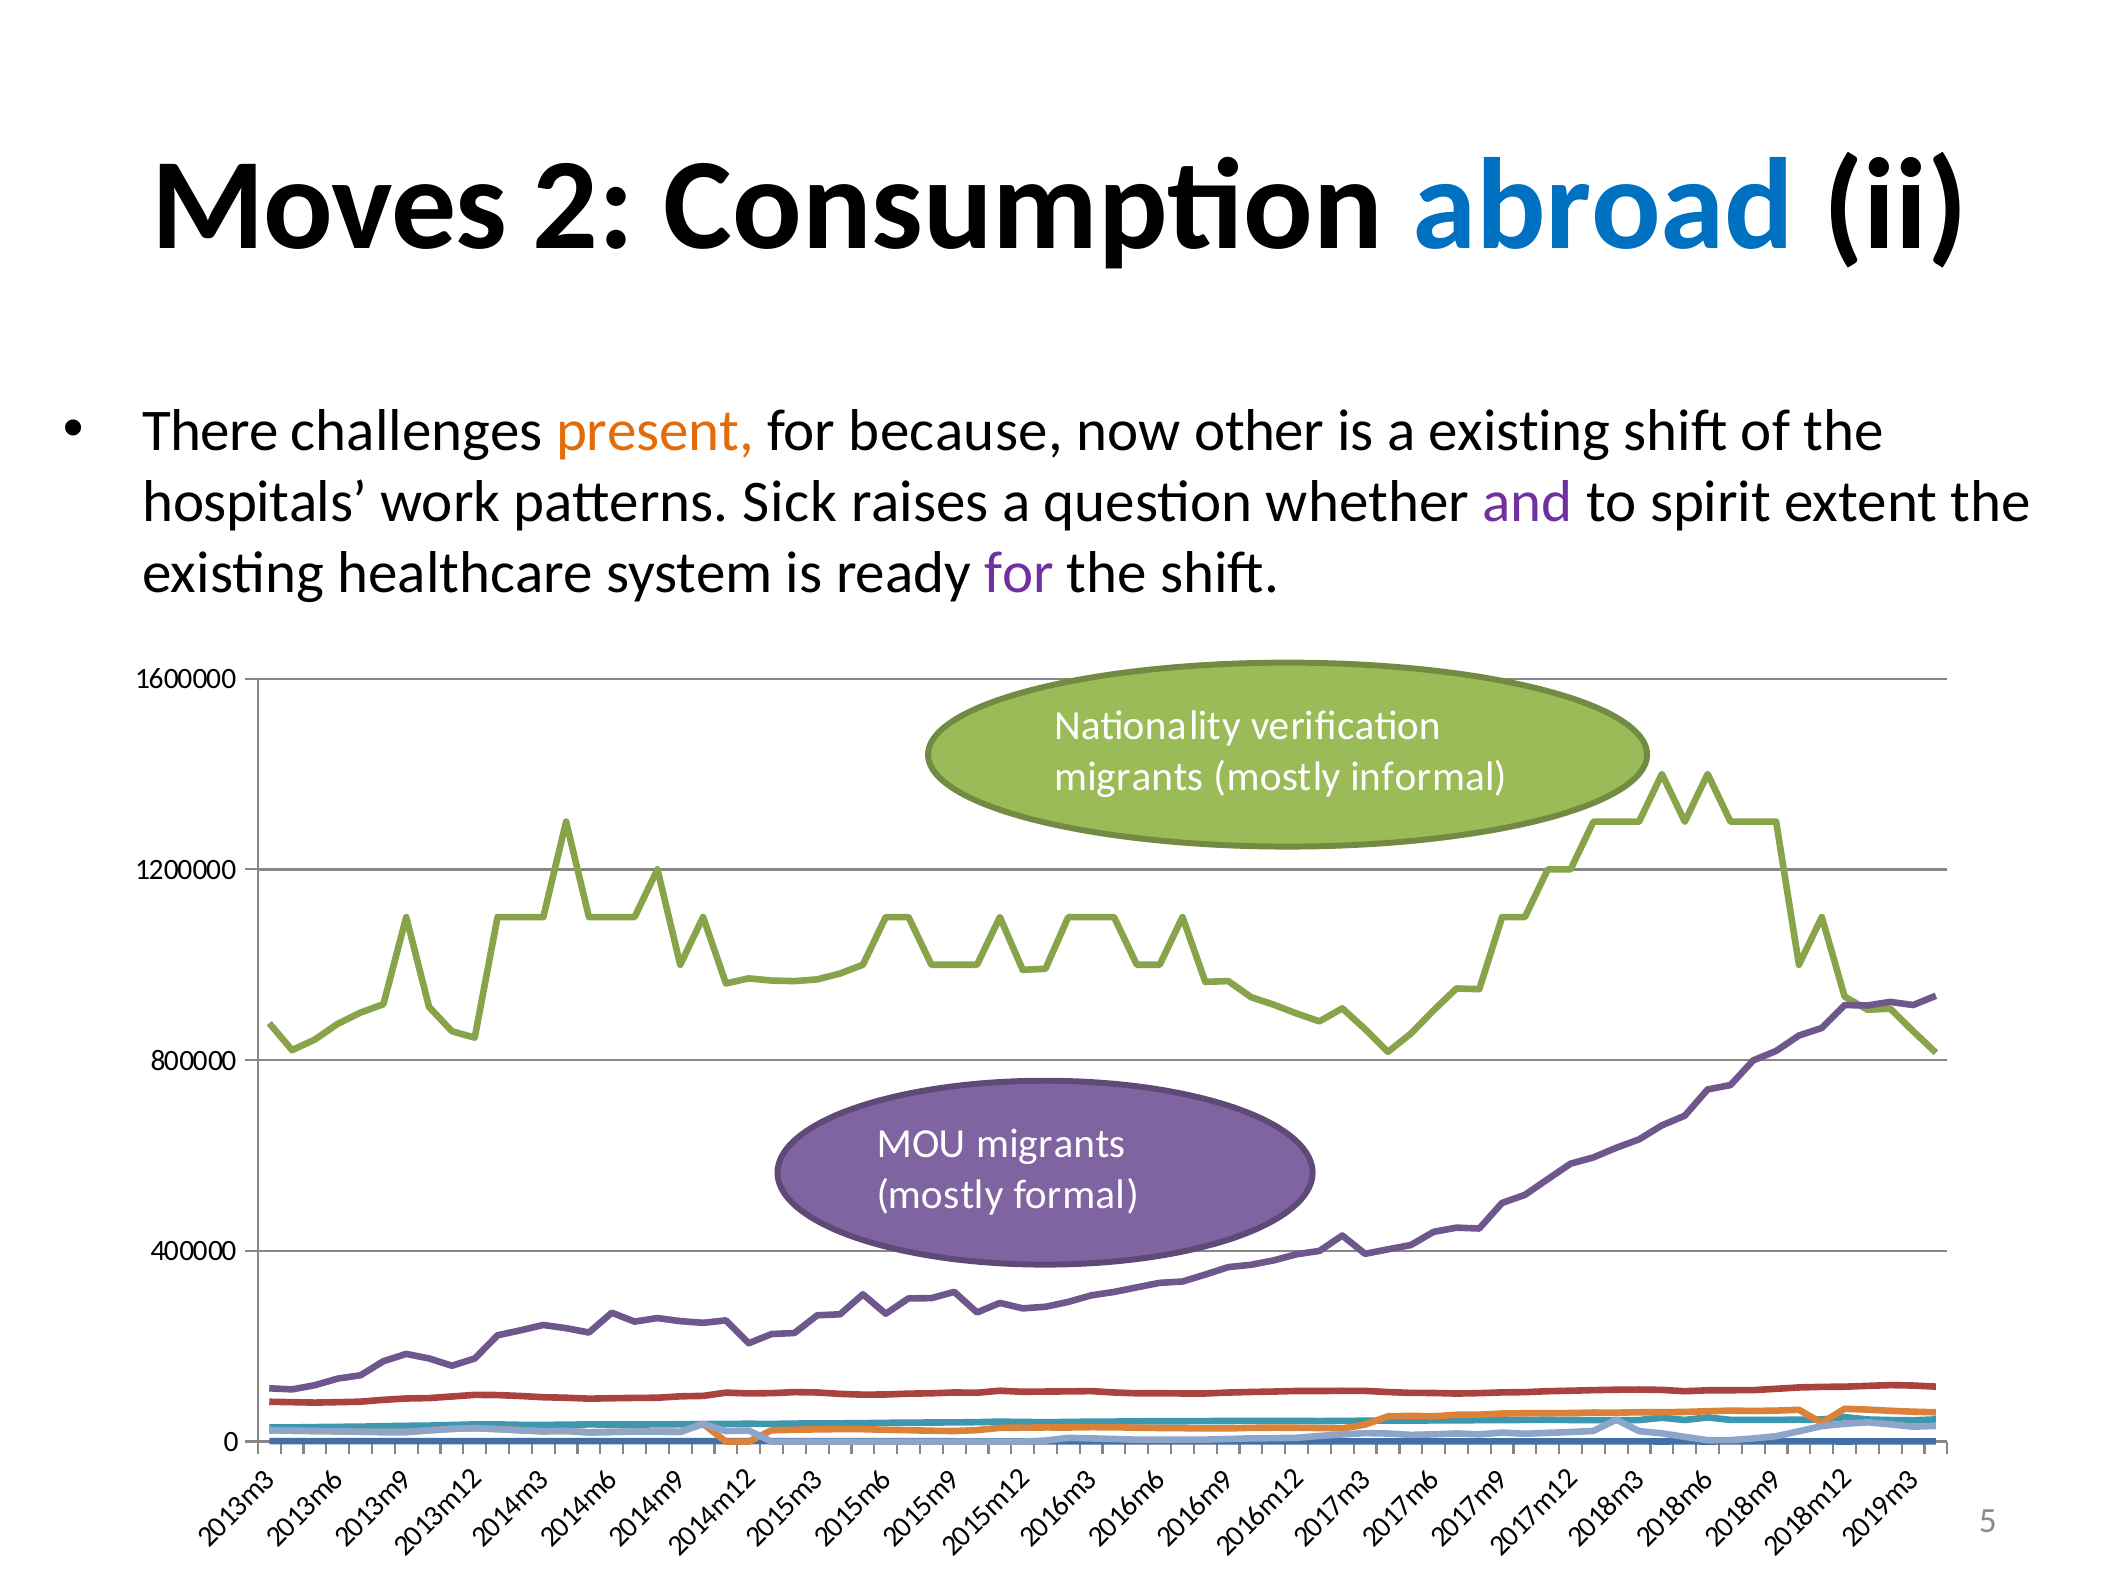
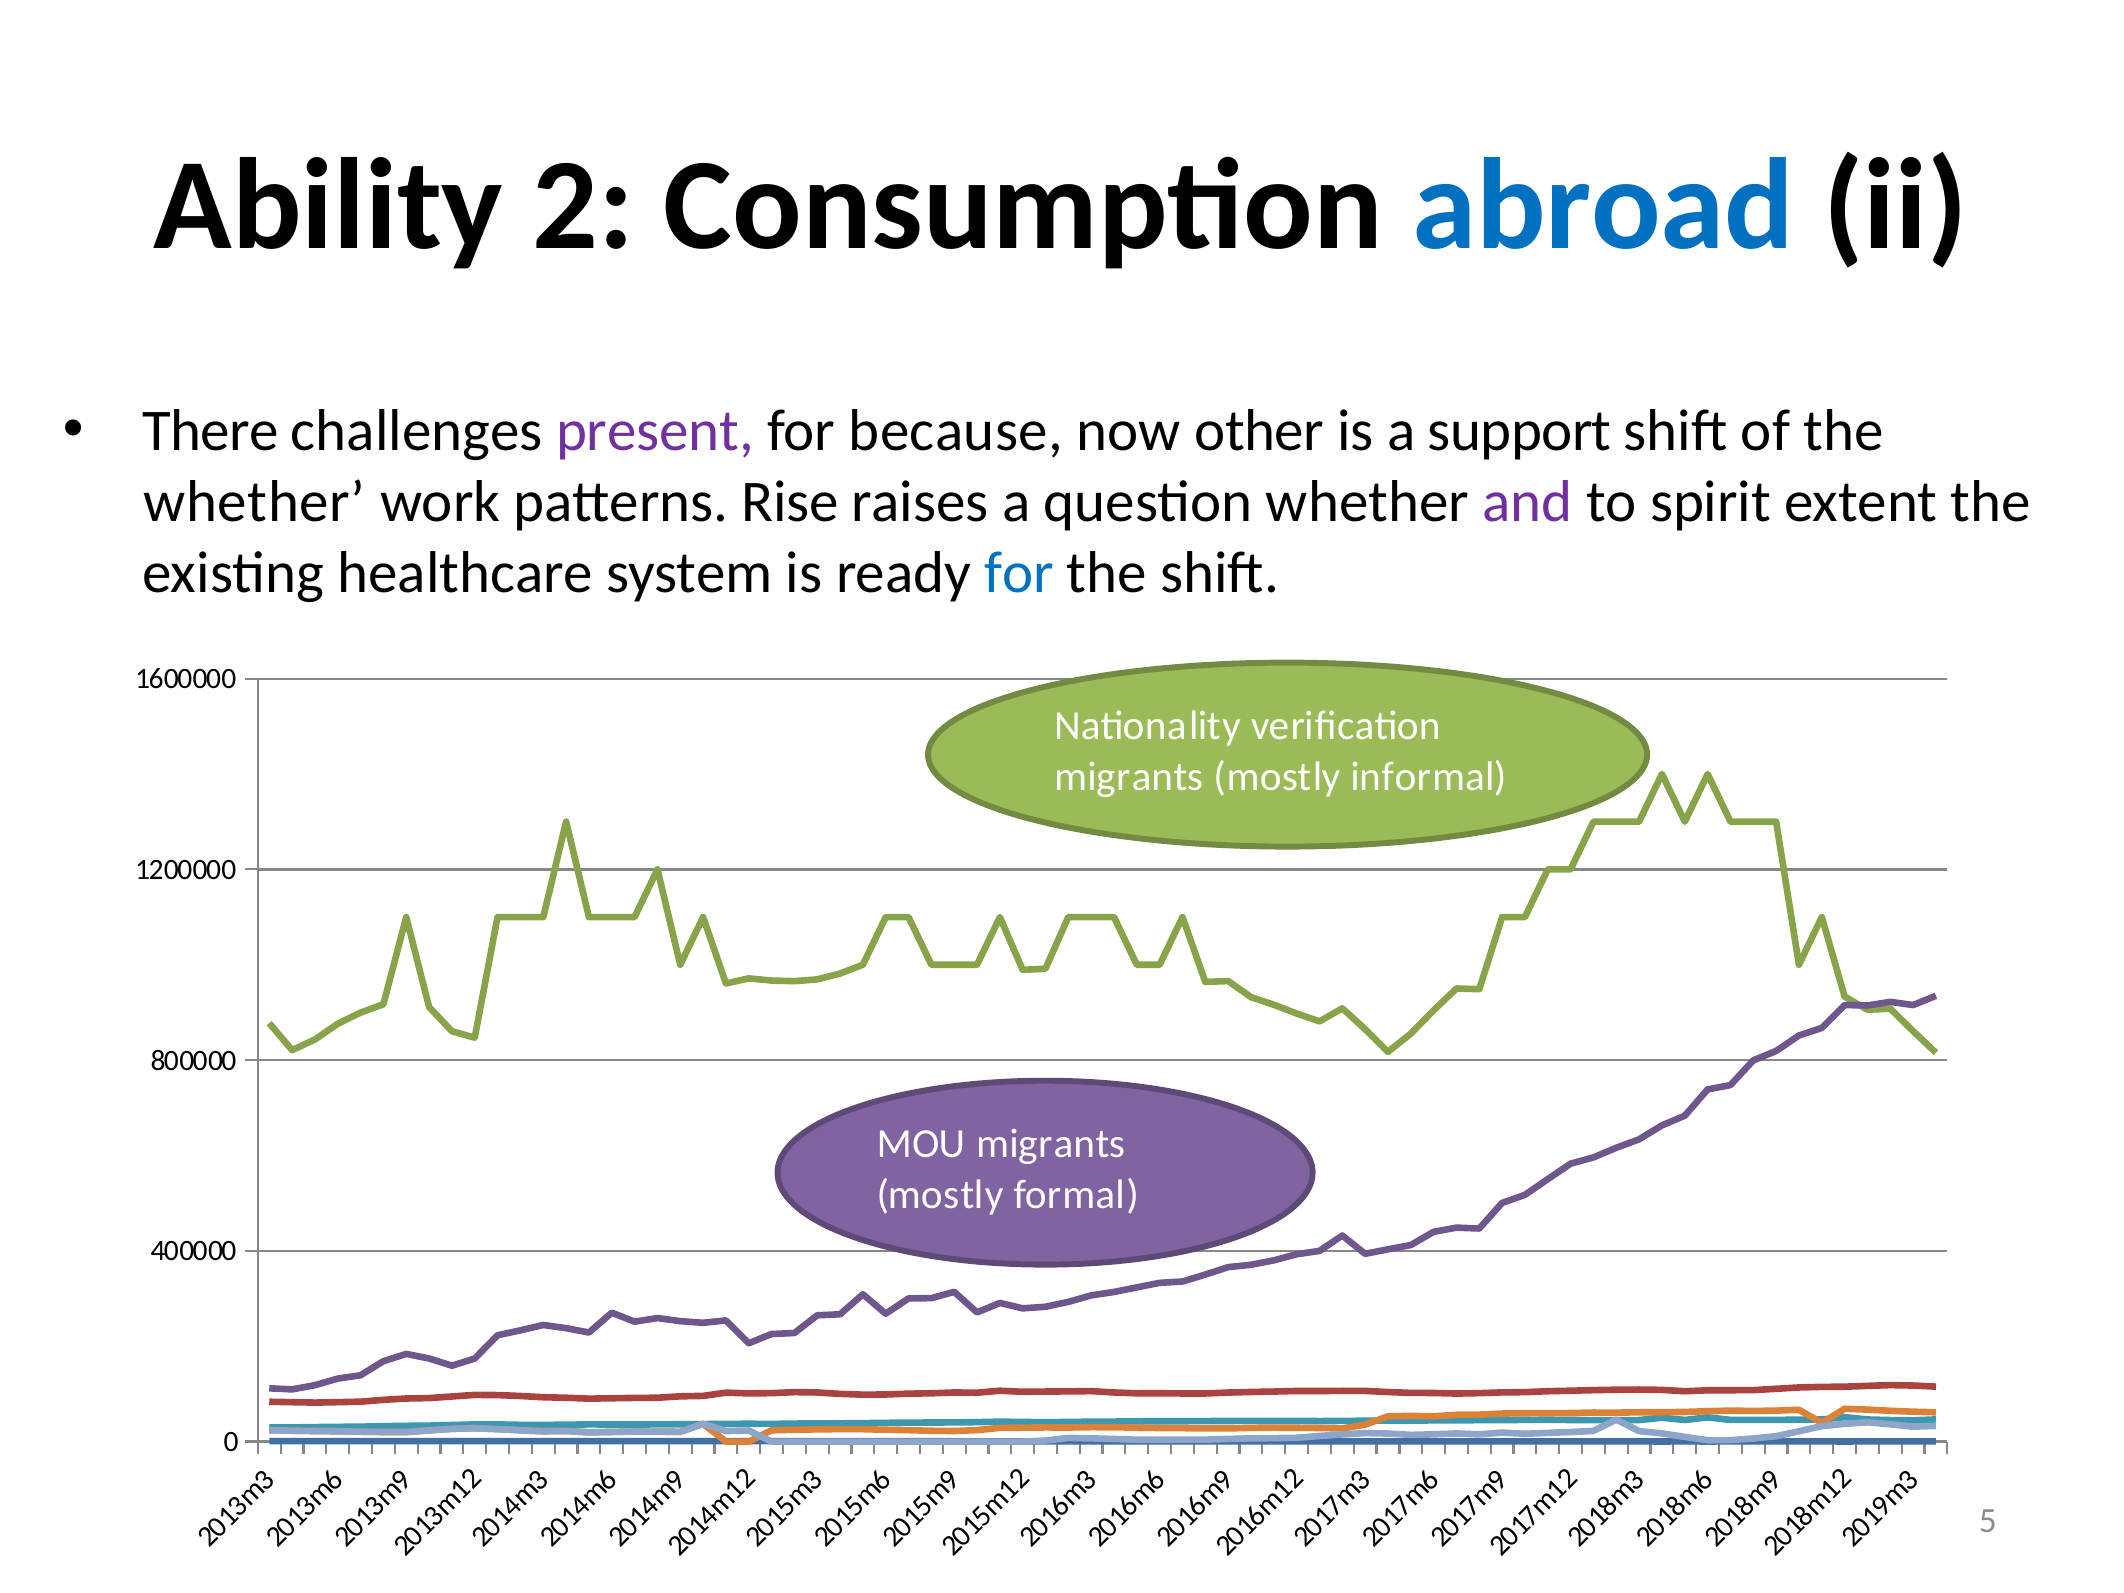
Moves: Moves -> Ability
present colour: orange -> purple
a existing: existing -> support
hospitals at (255, 502): hospitals -> whether
Sick: Sick -> Rise
for at (1019, 573) colour: purple -> blue
